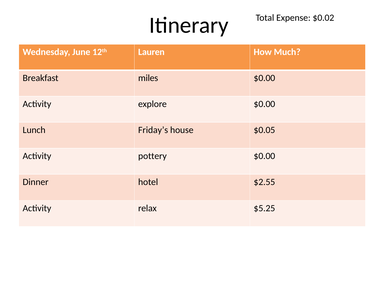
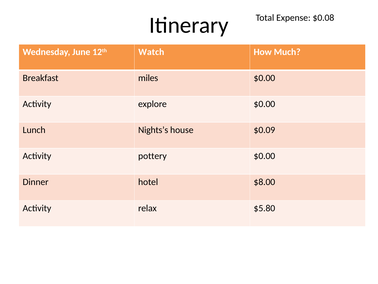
$0.02: $0.02 -> $0.08
Lauren: Lauren -> Watch
Friday’s: Friday’s -> Nights’s
$0.05: $0.05 -> $0.09
$2.55: $2.55 -> $8.00
$5.25: $5.25 -> $5.80
